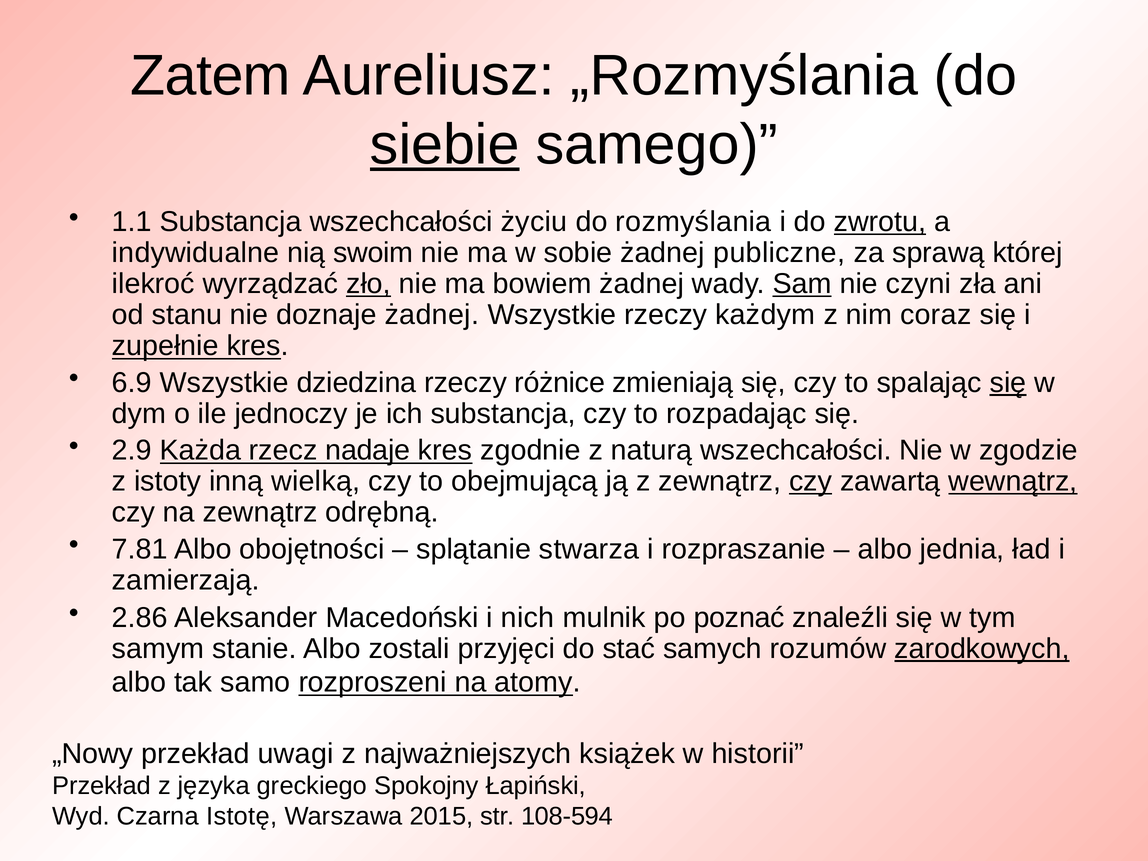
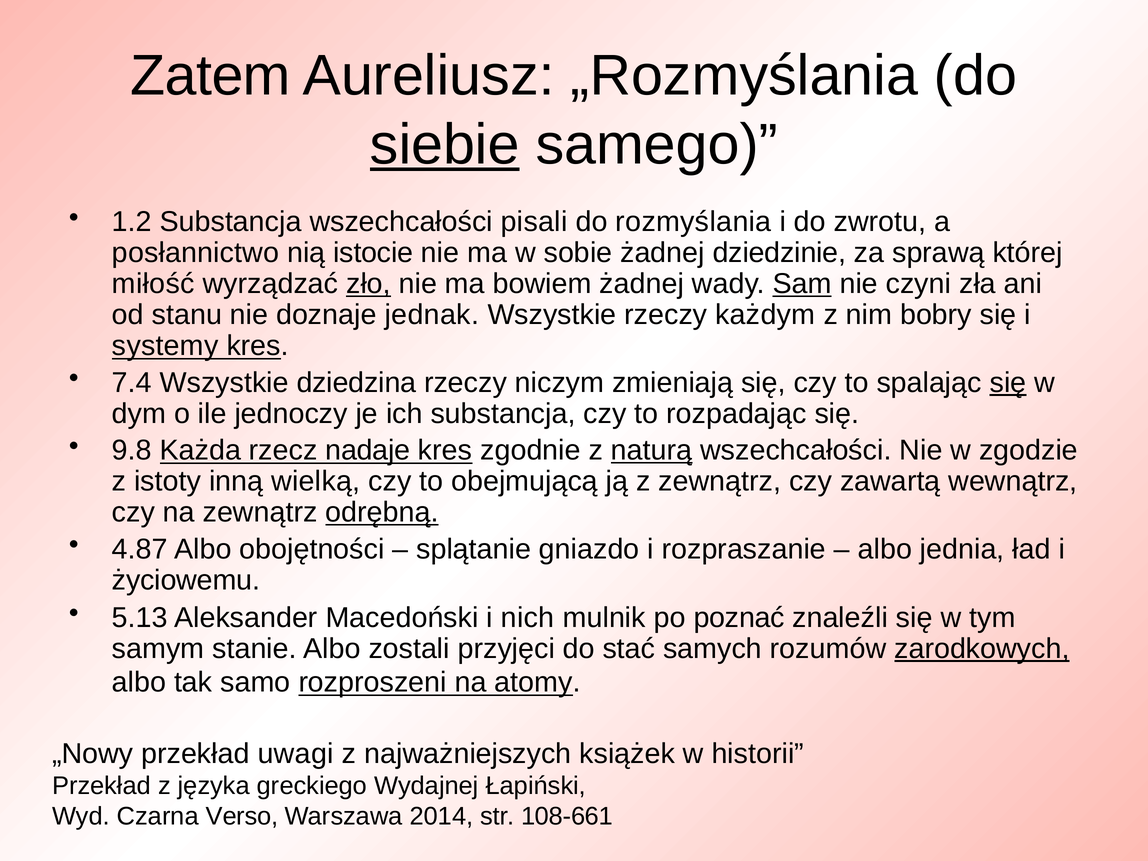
1.1: 1.1 -> 1.2
życiu: życiu -> pisali
zwrotu underline: present -> none
indywidualne: indywidualne -> posłannictwo
swoim: swoim -> istocie
publiczne: publiczne -> dziedzinie
ilekroć: ilekroć -> miłość
doznaje żadnej: żadnej -> jednak
coraz: coraz -> bobry
zupełnie: zupełnie -> systemy
6.9: 6.9 -> 7.4
różnice: różnice -> niczym
2.9: 2.9 -> 9.8
naturą underline: none -> present
czy at (811, 482) underline: present -> none
wewnątrz underline: present -> none
odrębną underline: none -> present
7.81: 7.81 -> 4.87
stwarza: stwarza -> gniazdo
zamierzają: zamierzają -> życiowemu
2.86: 2.86 -> 5.13
Spokojny: Spokojny -> Wydajnej
Istotę: Istotę -> Verso
2015: 2015 -> 2014
108-594: 108-594 -> 108-661
